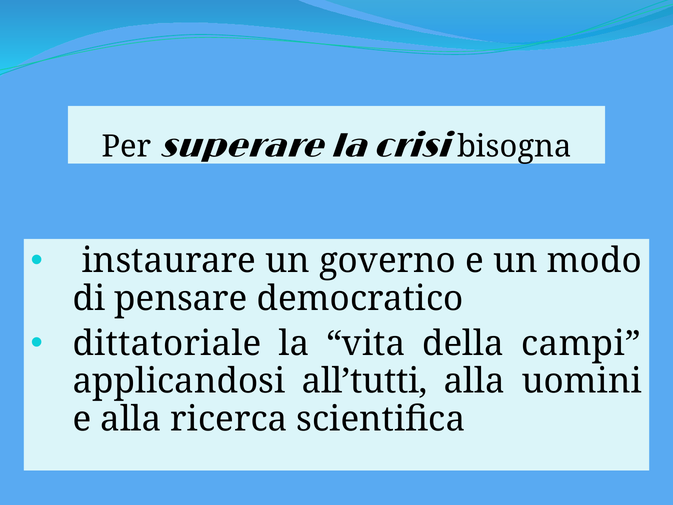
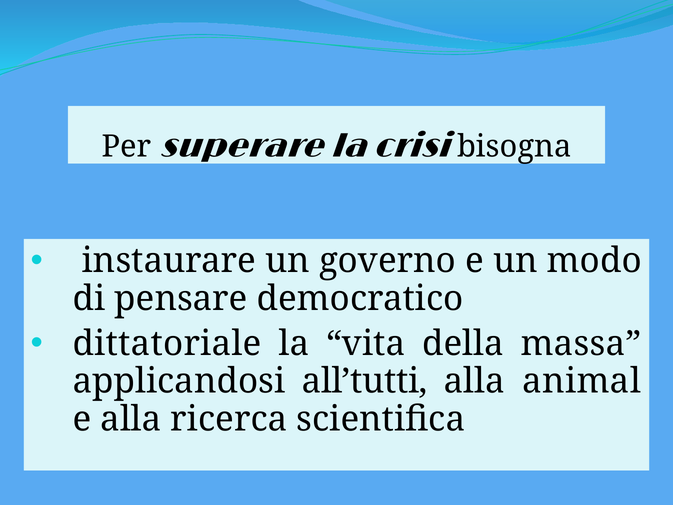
campi: campi -> massa
uomini: uomini -> animal
